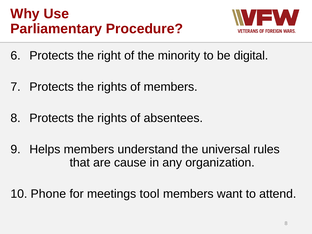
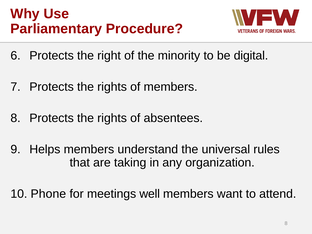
cause: cause -> taking
tool: tool -> well
